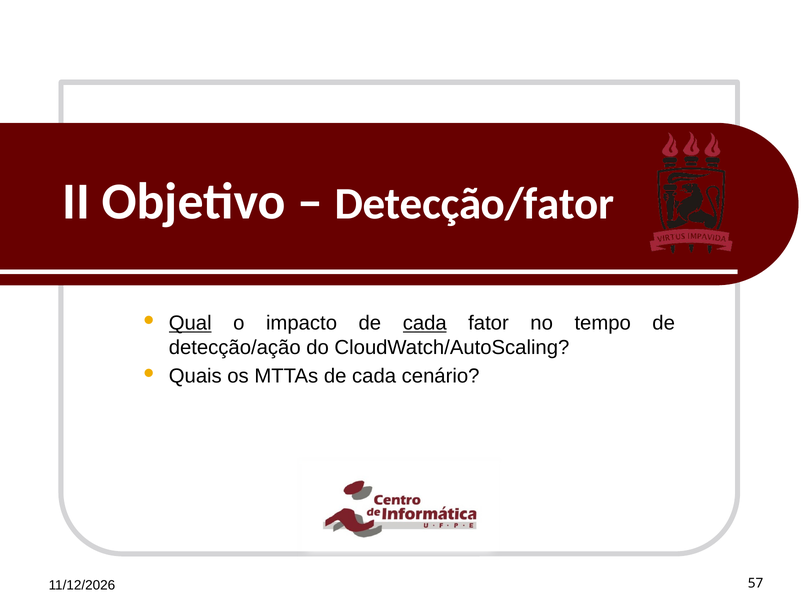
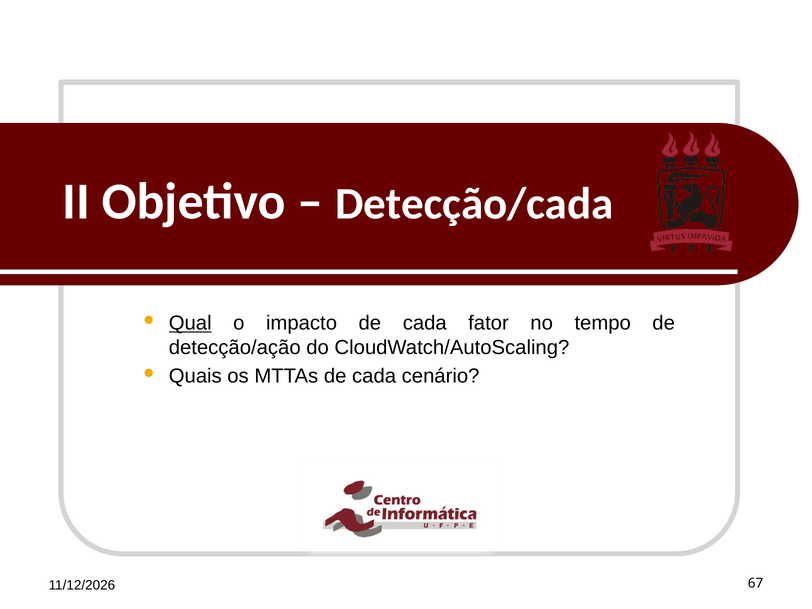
Detecção/fator: Detecção/fator -> Detecção/cada
cada at (425, 323) underline: present -> none
57: 57 -> 67
